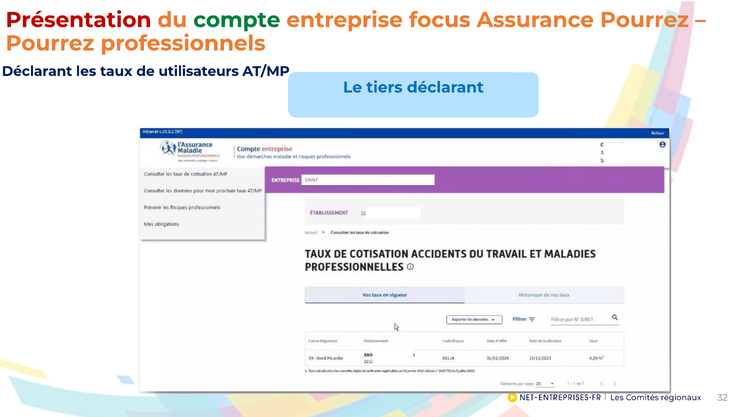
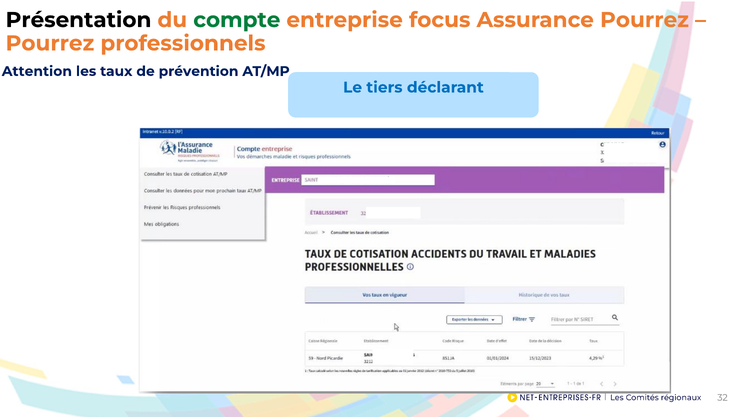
Présentation colour: red -> black
Déclarant at (37, 71): Déclarant -> Attention
utilisateurs: utilisateurs -> prévention
